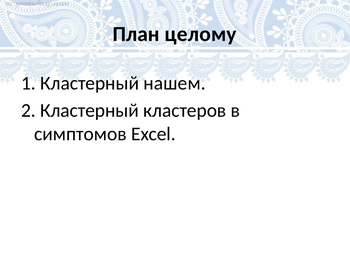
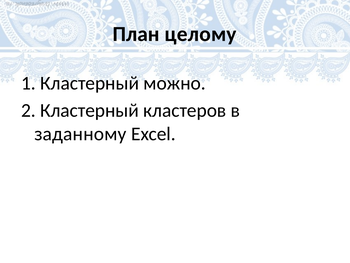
нашем: нашем -> можно
симптомов: симптомов -> заданному
